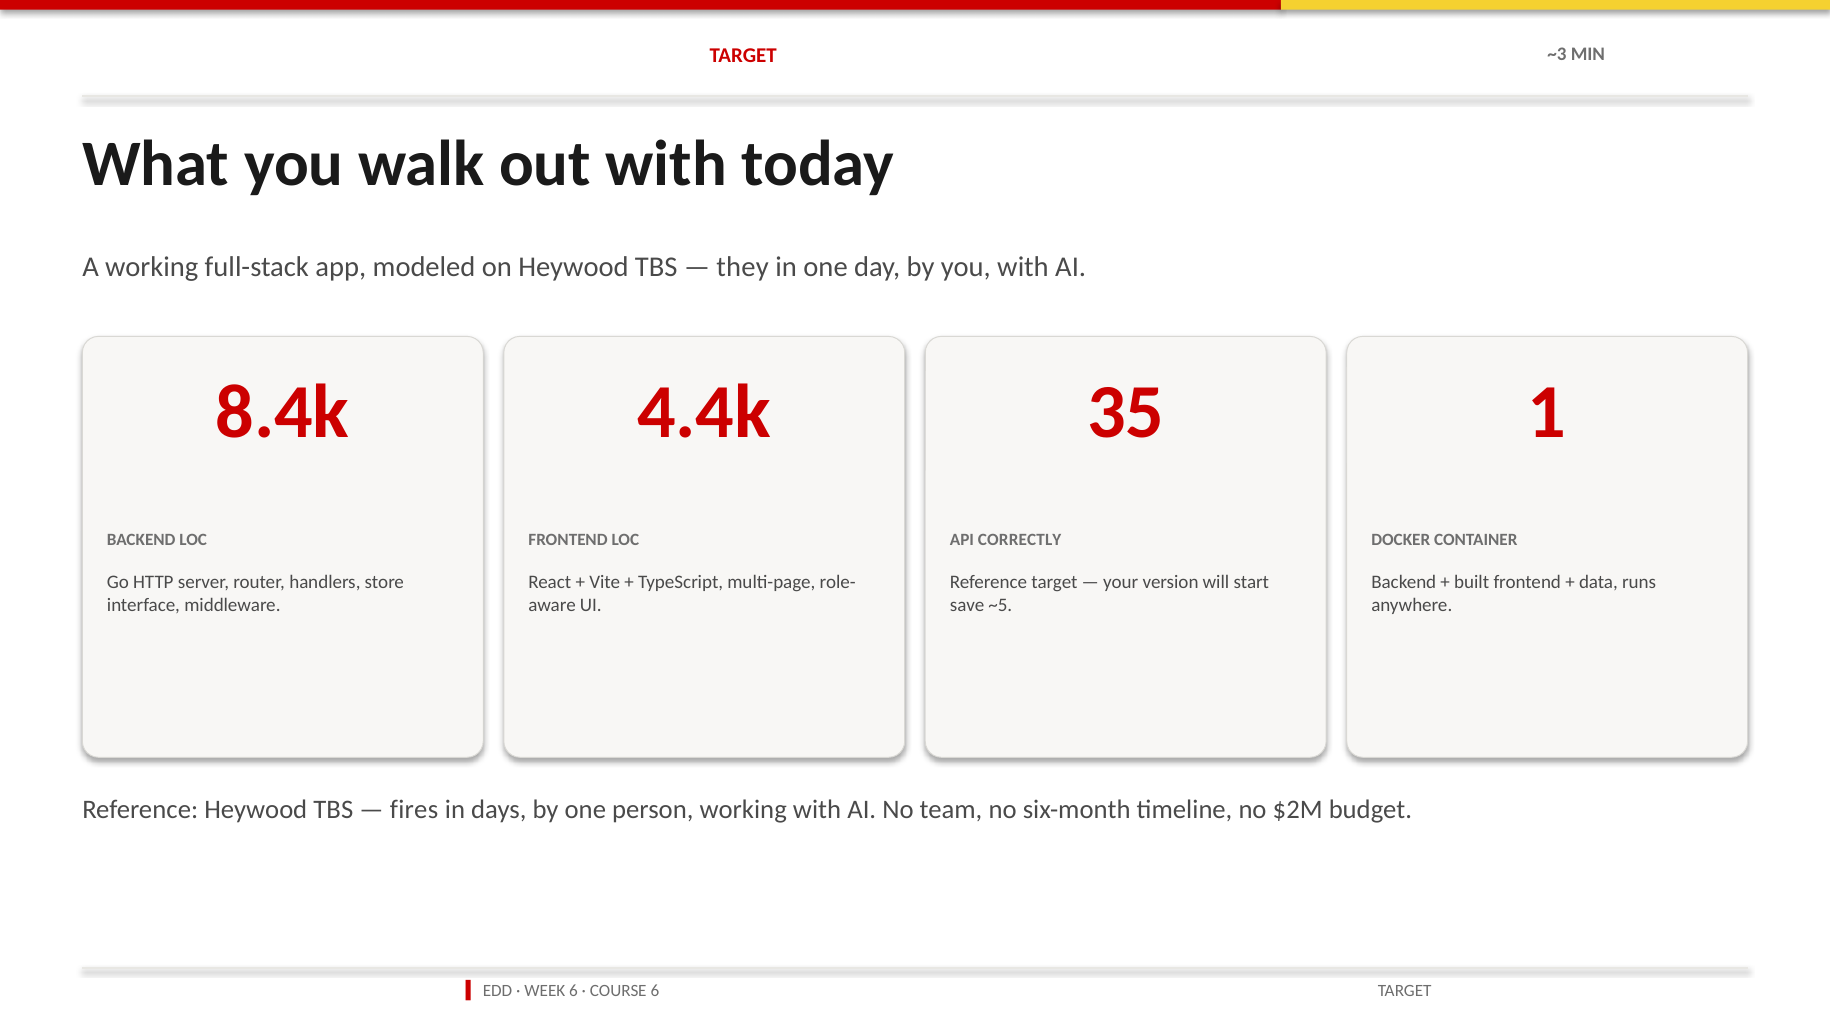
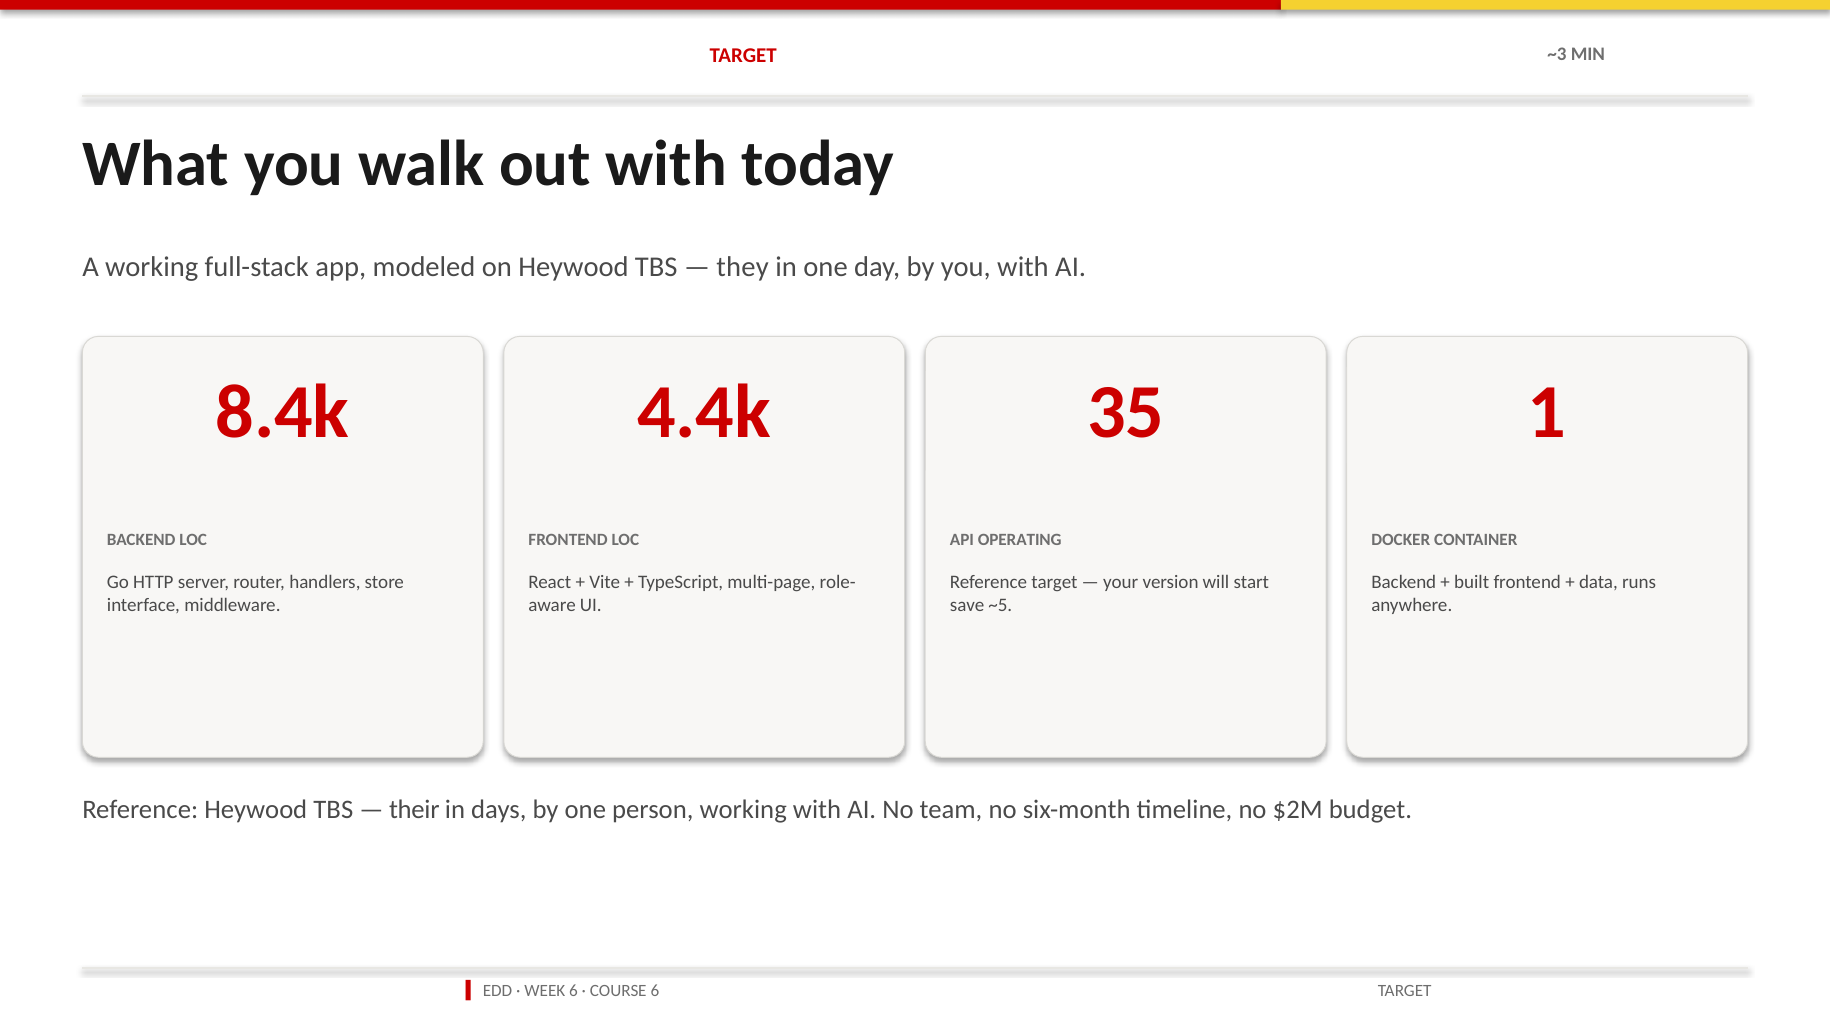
CORRECTLY: CORRECTLY -> OPERATING
fires: fires -> their
